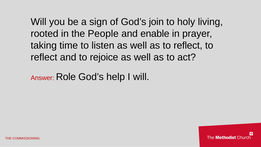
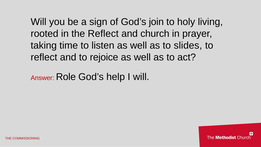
the People: People -> Reflect
enable: enable -> church
as to reflect: reflect -> slides
